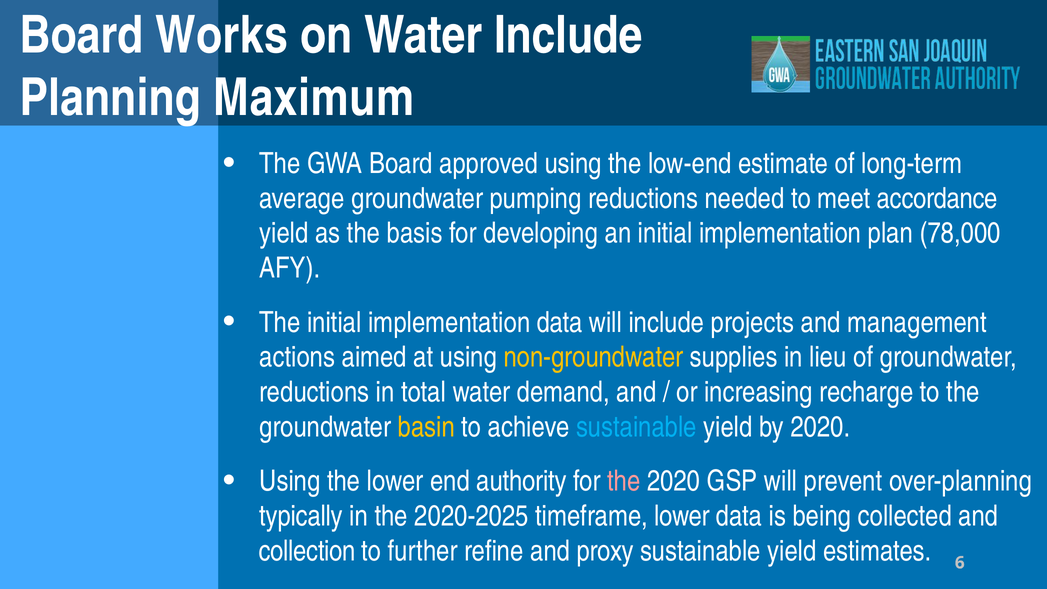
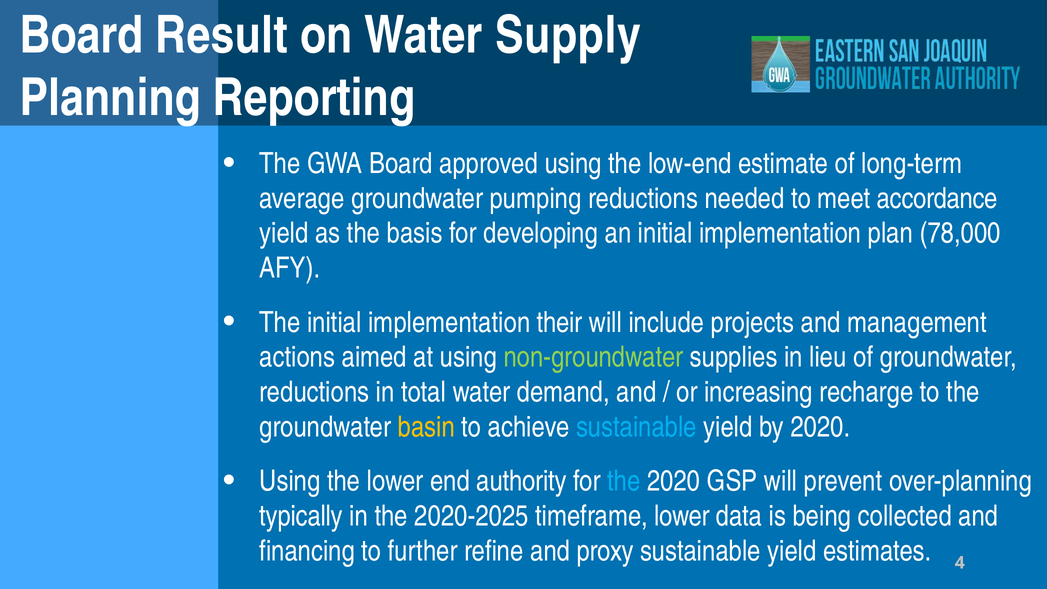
Works: Works -> Result
Water Include: Include -> Supply
Maximum: Maximum -> Reporting
implementation data: data -> their
non-groundwater colour: yellow -> light green
the at (624, 481) colour: pink -> light blue
collection: collection -> financing
6: 6 -> 4
